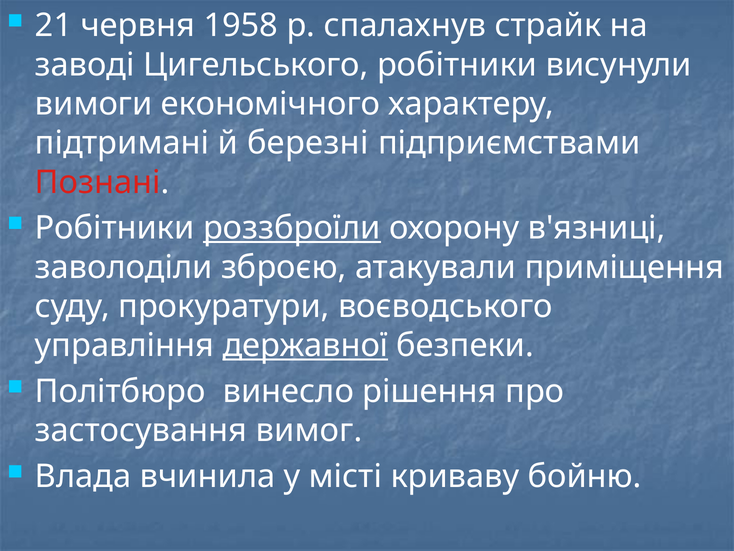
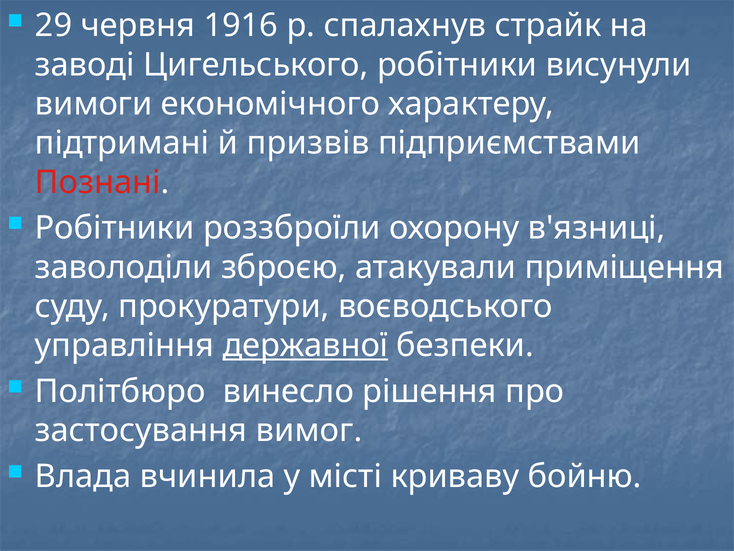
21: 21 -> 29
1958: 1958 -> 1916
березні: березні -> призвів
роззброїли underline: present -> none
